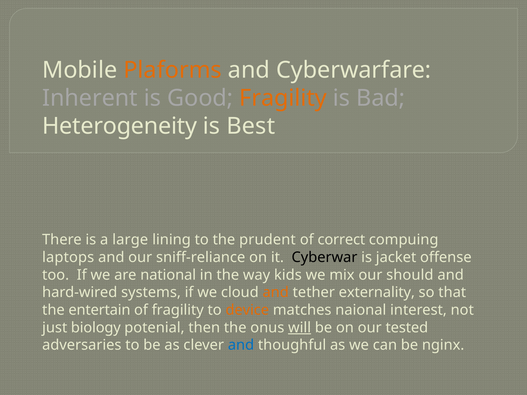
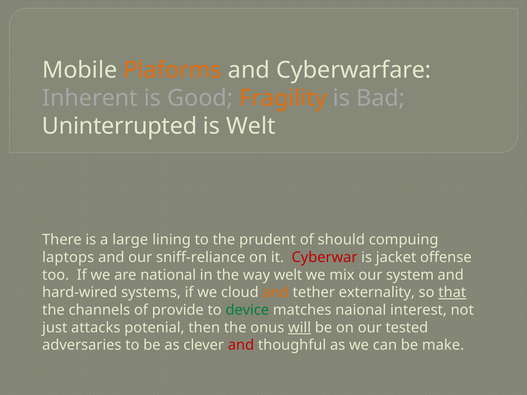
Heterogeneity: Heterogeneity -> Uninterrupted
is Best: Best -> Welt
correct: correct -> should
Cyberwar colour: black -> red
way kids: kids -> welt
should: should -> system
that underline: none -> present
entertain: entertain -> channels
of fragility: fragility -> provide
device colour: orange -> green
biology: biology -> attacks
and at (241, 345) colour: blue -> red
nginx: nginx -> make
